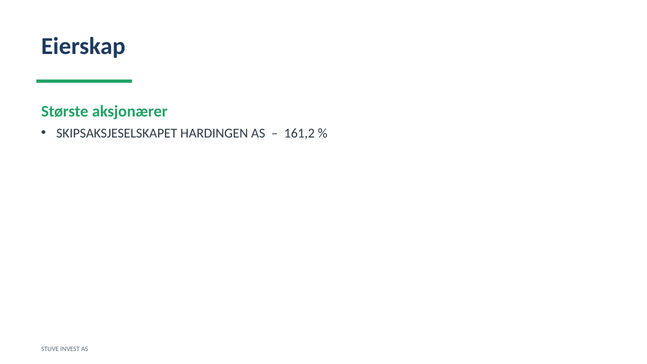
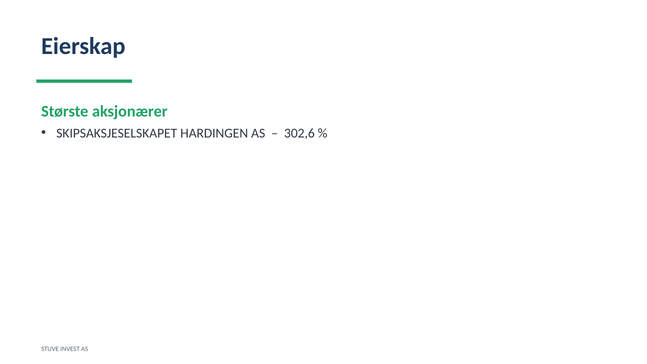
161,2: 161,2 -> 302,6
